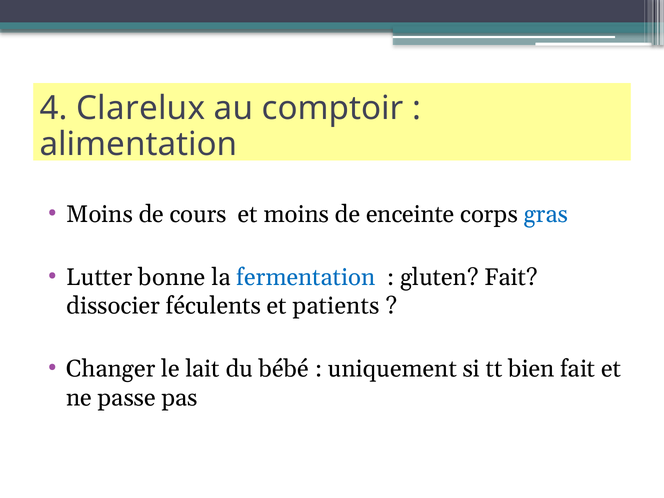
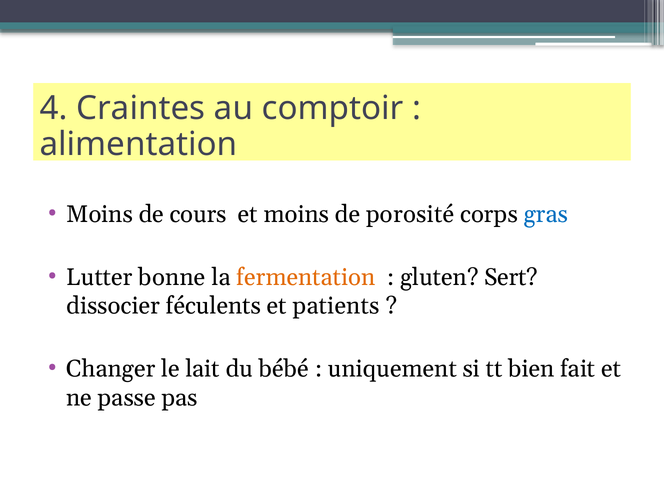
Clarelux: Clarelux -> Craintes
enceinte: enceinte -> porosité
fermentation colour: blue -> orange
gluten Fait: Fait -> Sert
